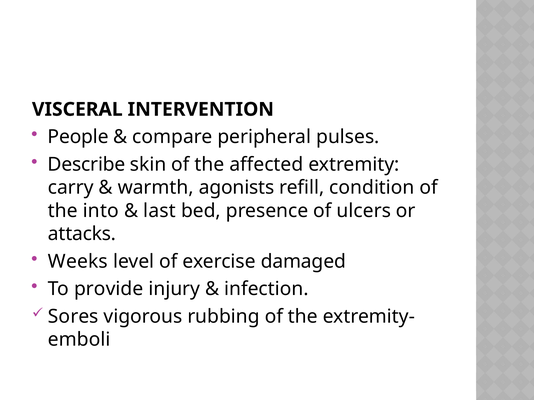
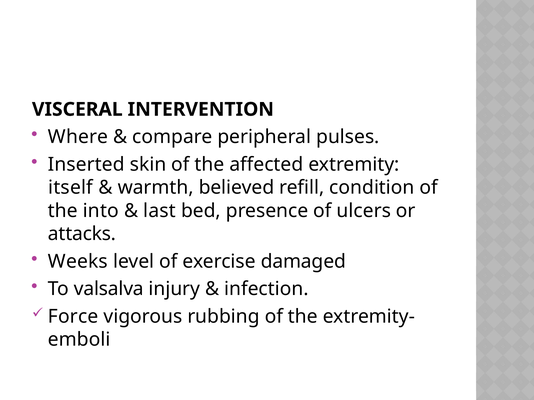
People: People -> Where
Describe: Describe -> Inserted
carry: carry -> itself
agonists: agonists -> believed
provide: provide -> valsalva
Sores: Sores -> Force
